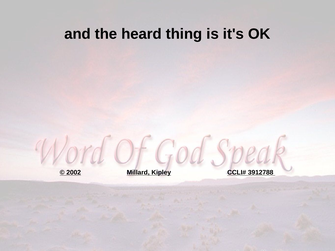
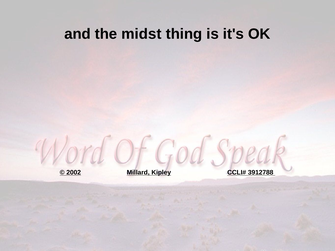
heard: heard -> midst
